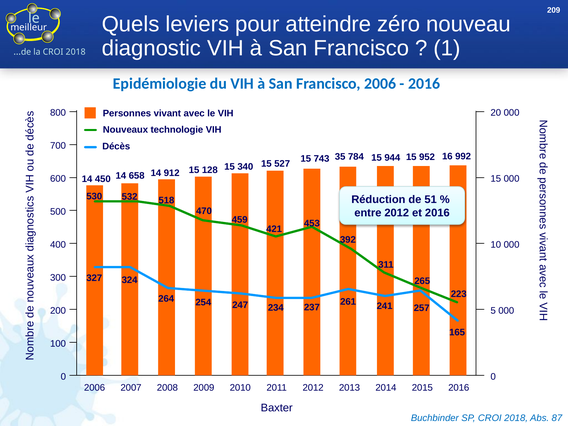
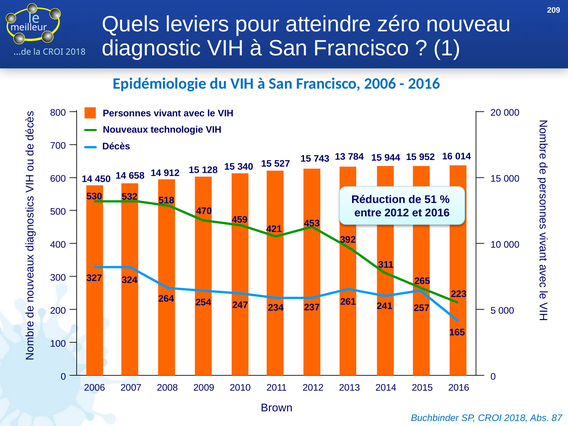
992: 992 -> 014
35: 35 -> 13
Baxter: Baxter -> Brown
